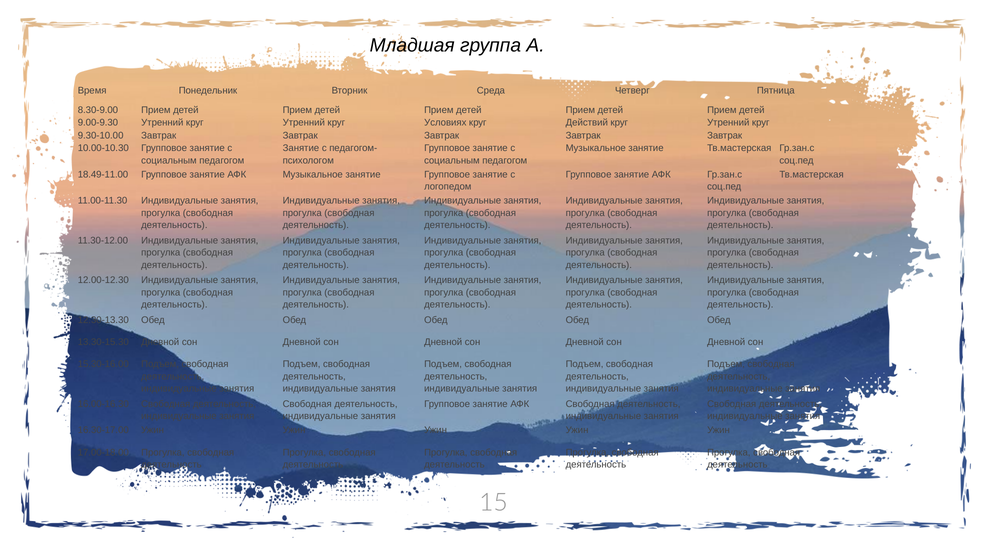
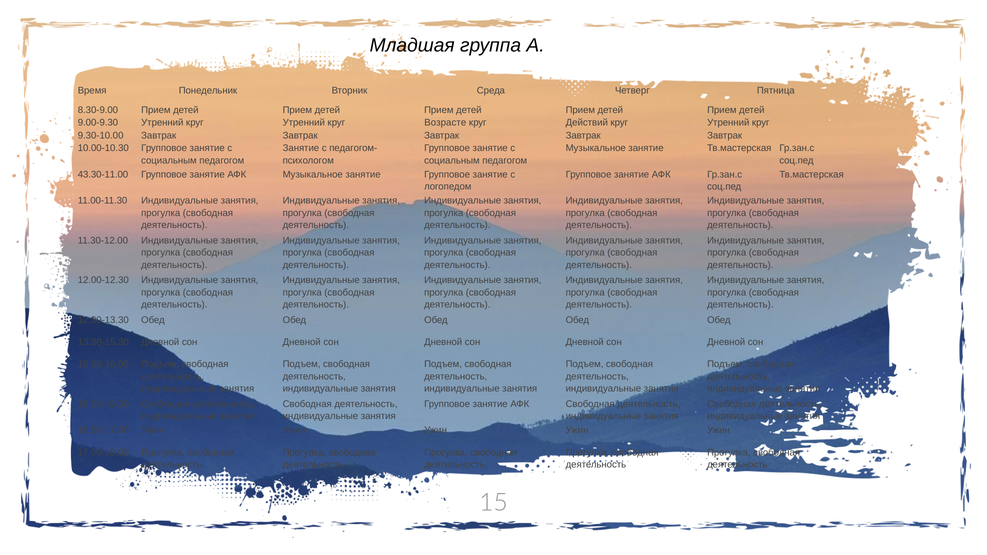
Условиях: Условиях -> Возрасте
18.49-11.00: 18.49-11.00 -> 43.30-11.00
